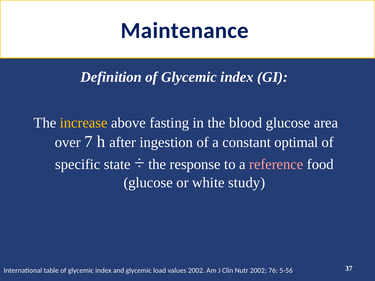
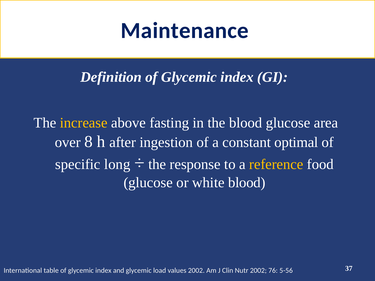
7: 7 -> 8
state: state -> long
reference colour: pink -> yellow
white study: study -> blood
